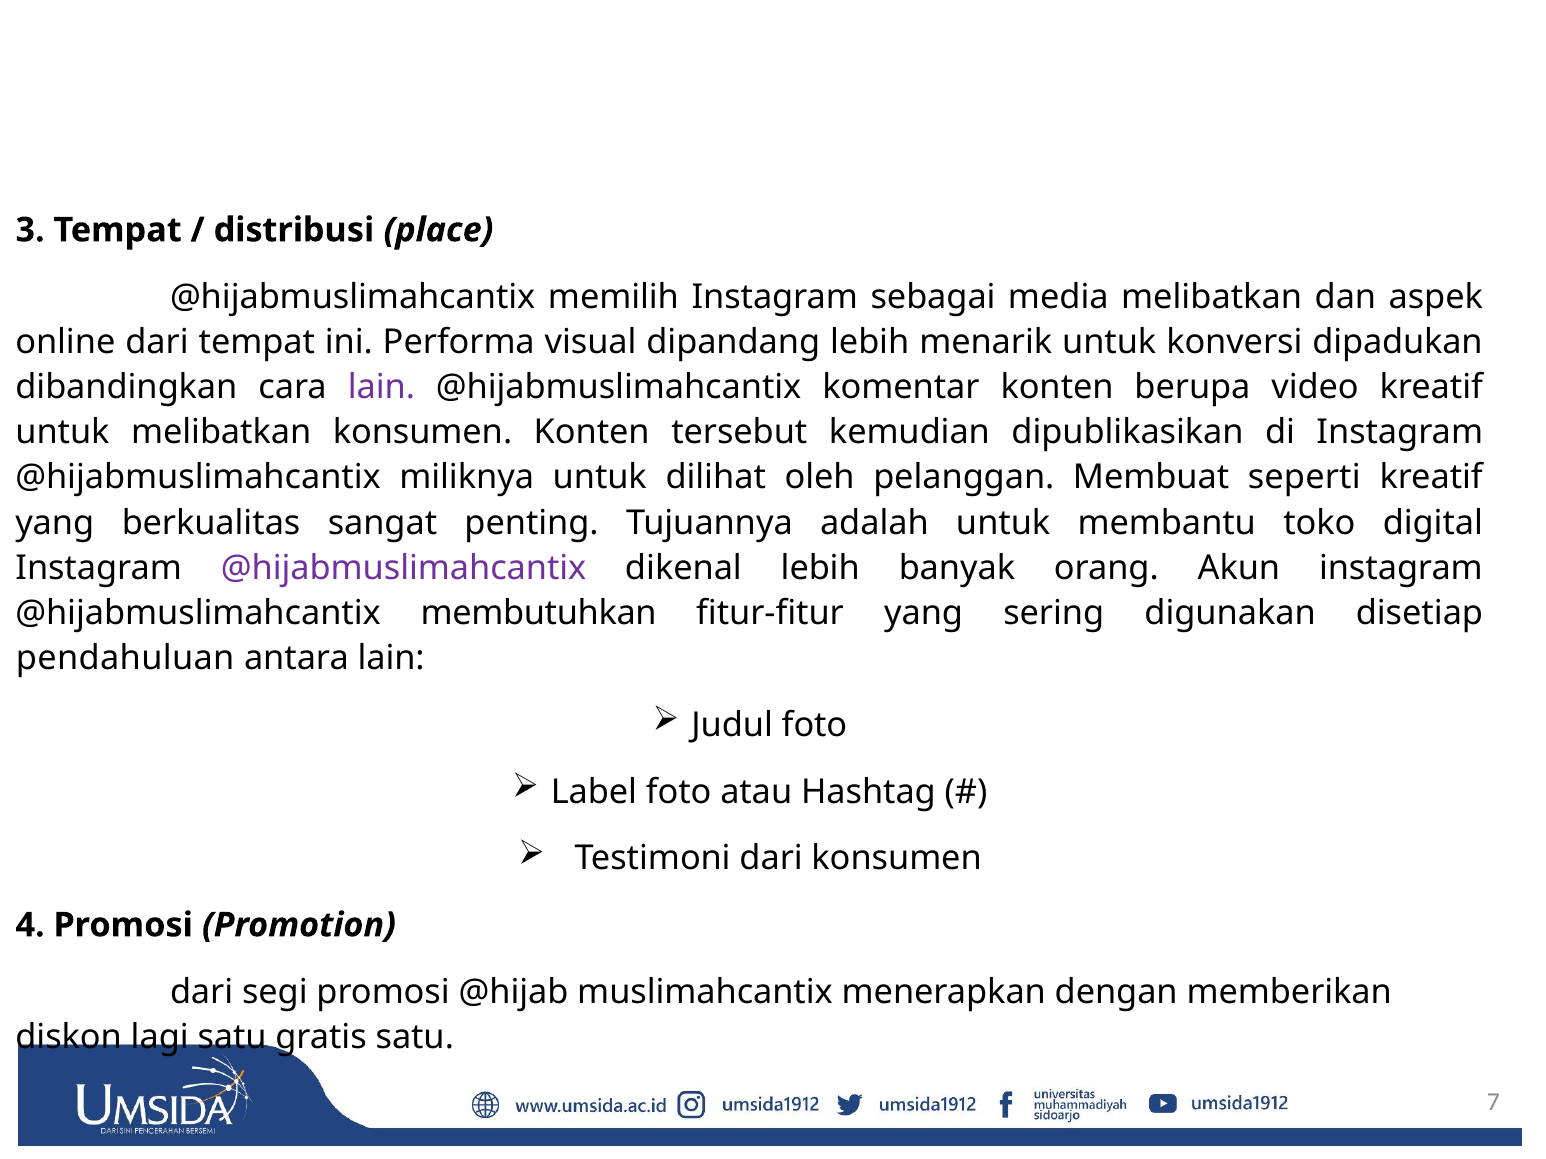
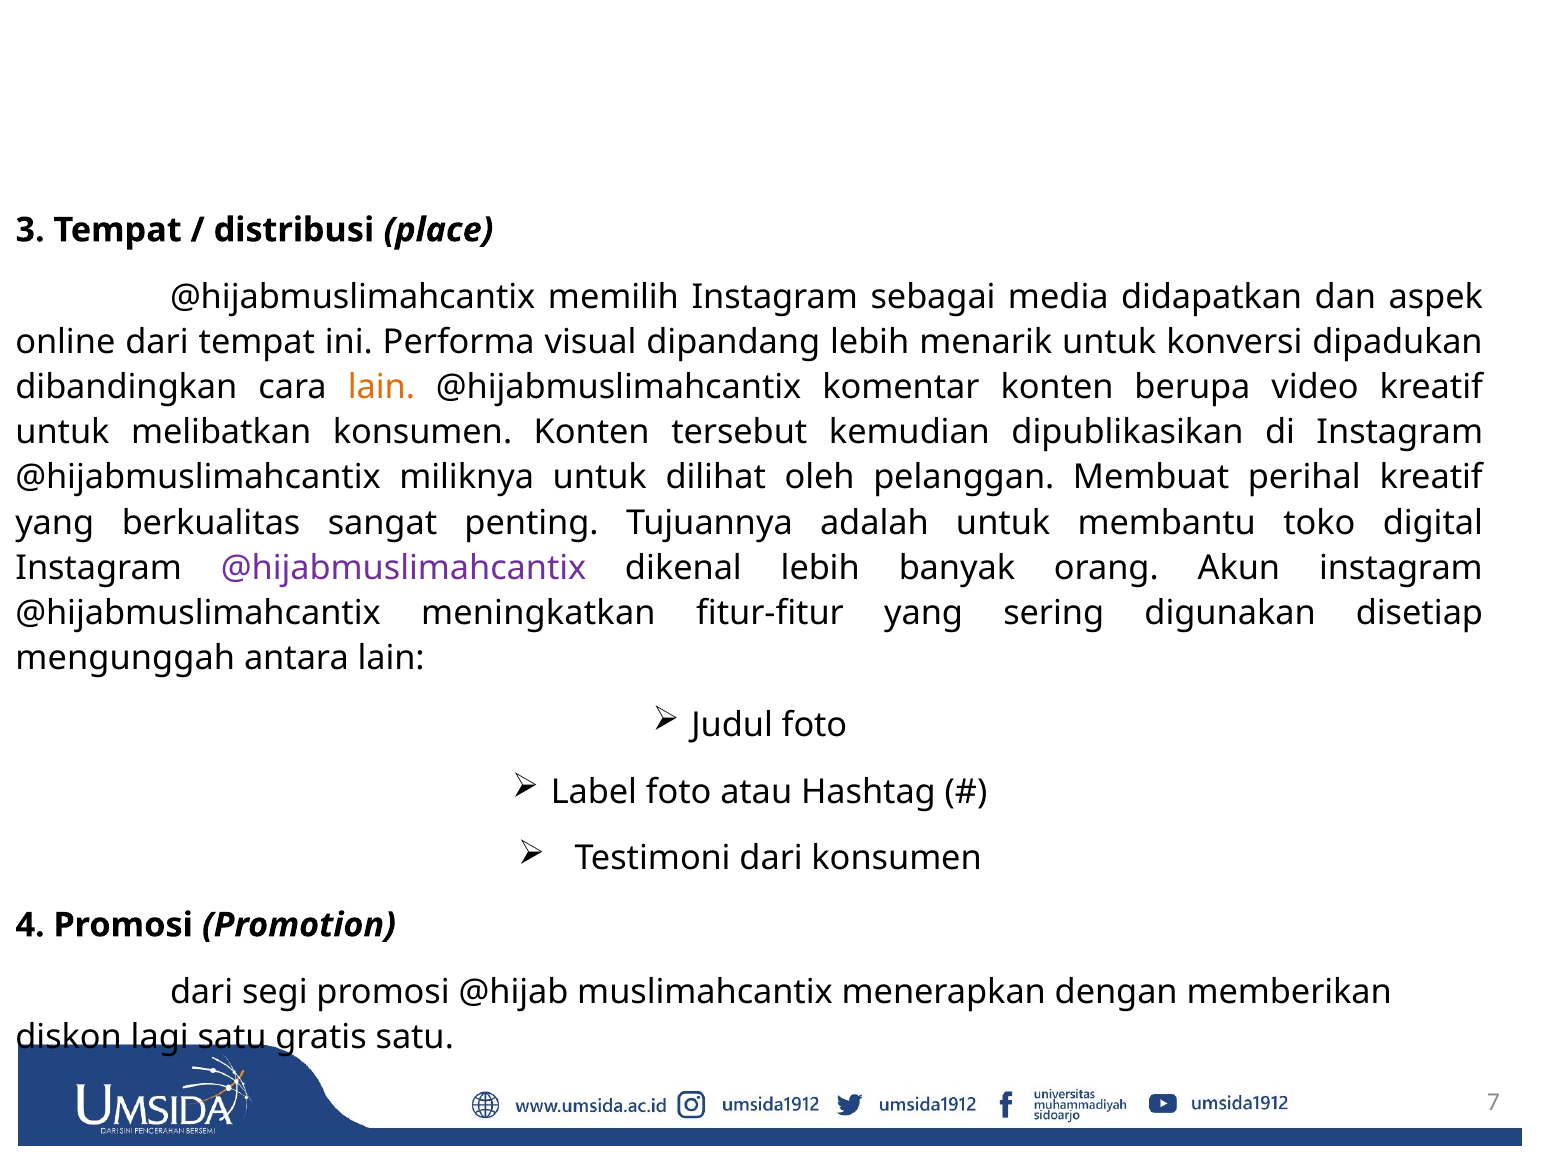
media melibatkan: melibatkan -> didapatkan
lain at (381, 387) colour: purple -> orange
seperti: seperti -> perihal
membutuhkan: membutuhkan -> meningkatkan
pendahuluan: pendahuluan -> mengunggah
